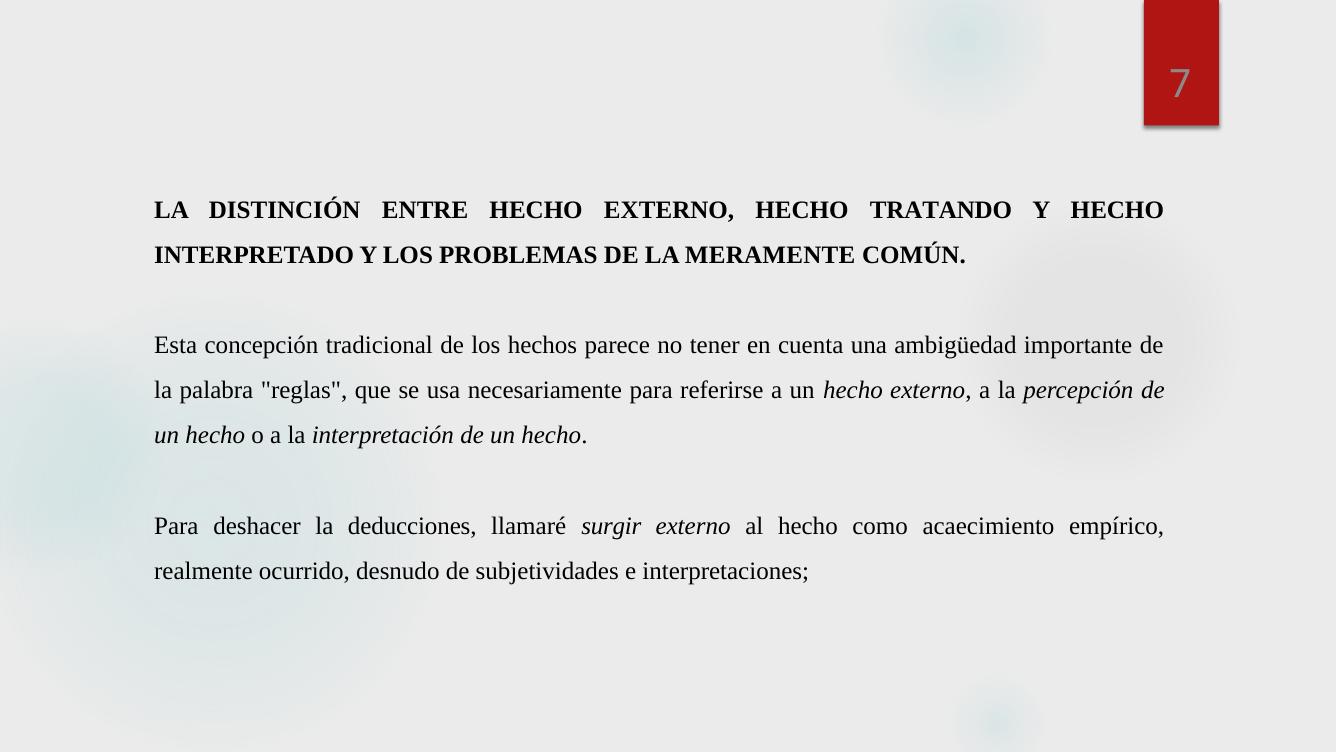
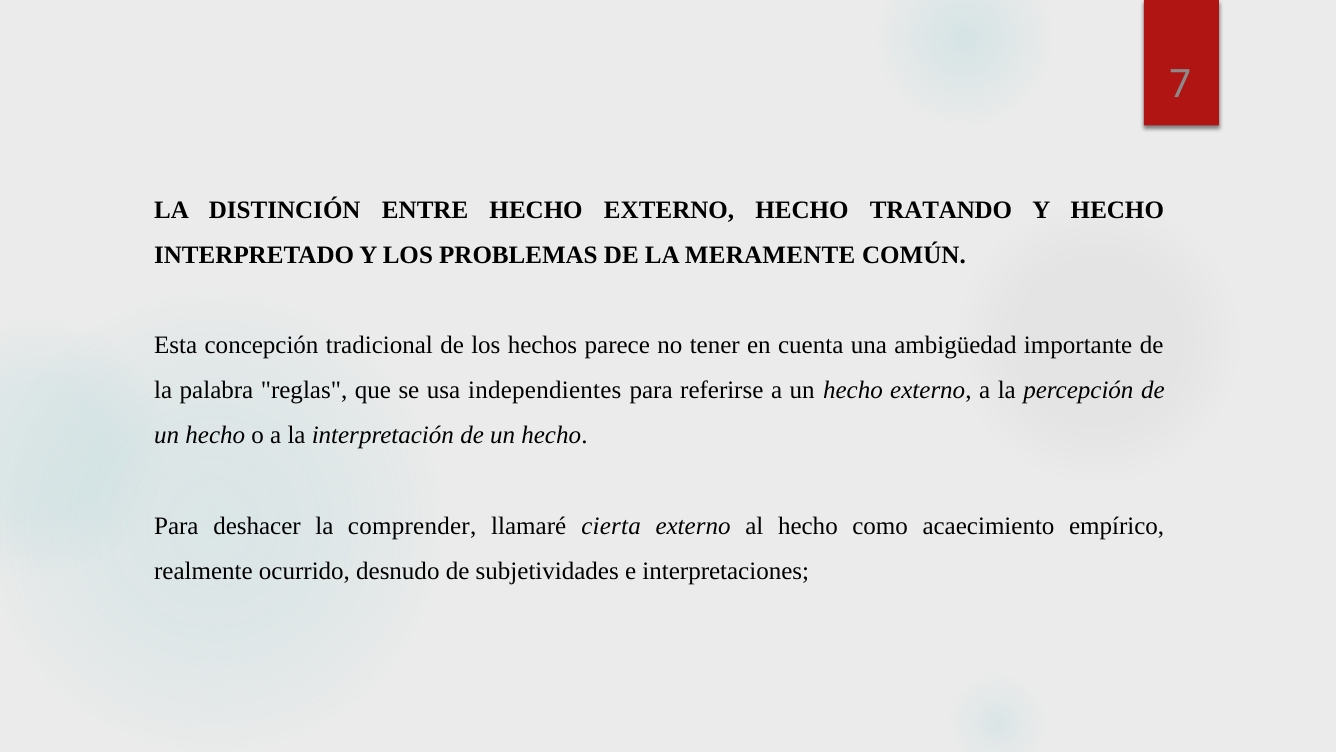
necesariamente: necesariamente -> independientes
deducciones: deducciones -> comprender
surgir: surgir -> cierta
